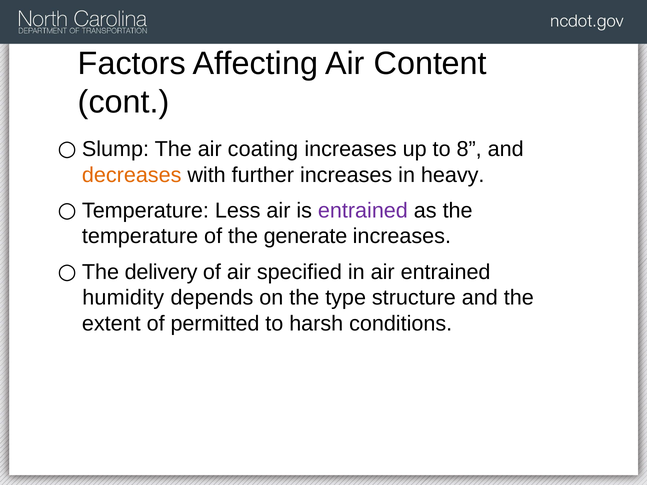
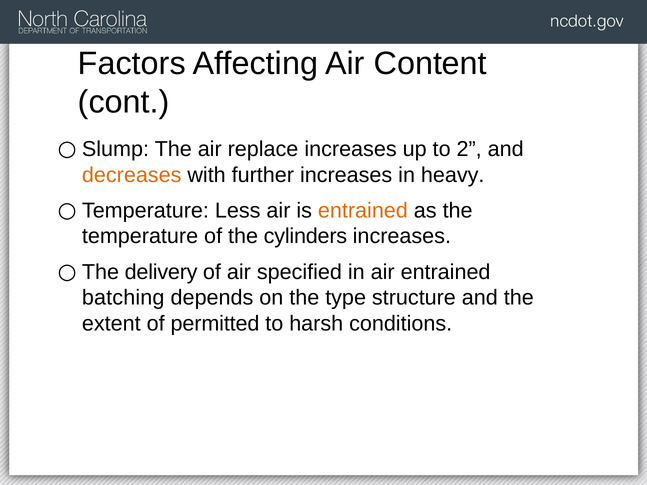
coating: coating -> replace
8: 8 -> 2
entrained at (363, 211) colour: purple -> orange
generate: generate -> cylinders
humidity: humidity -> batching
